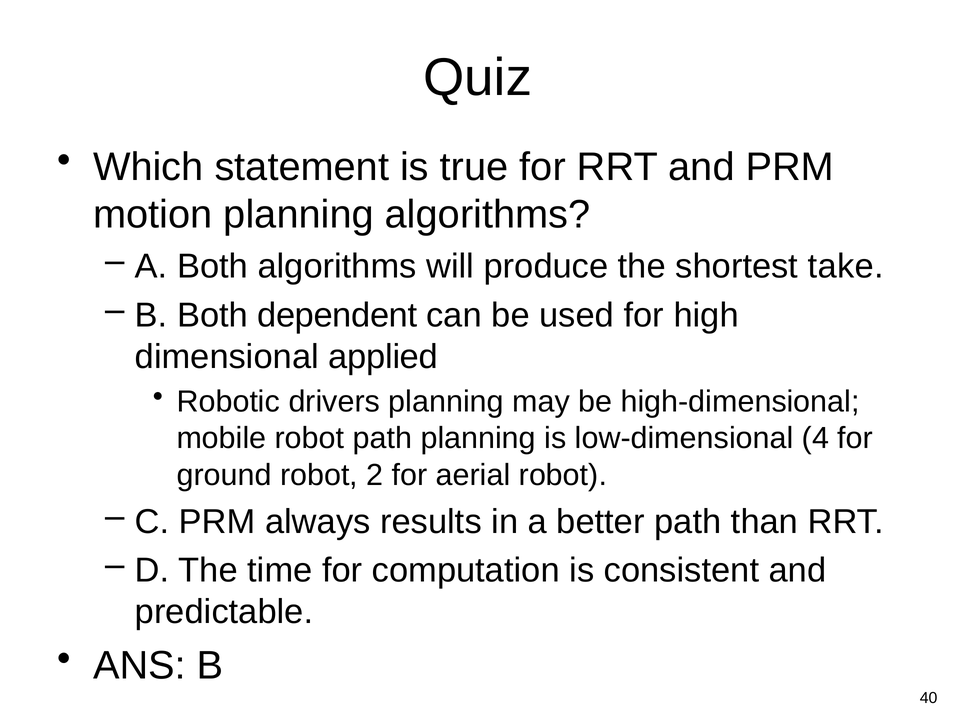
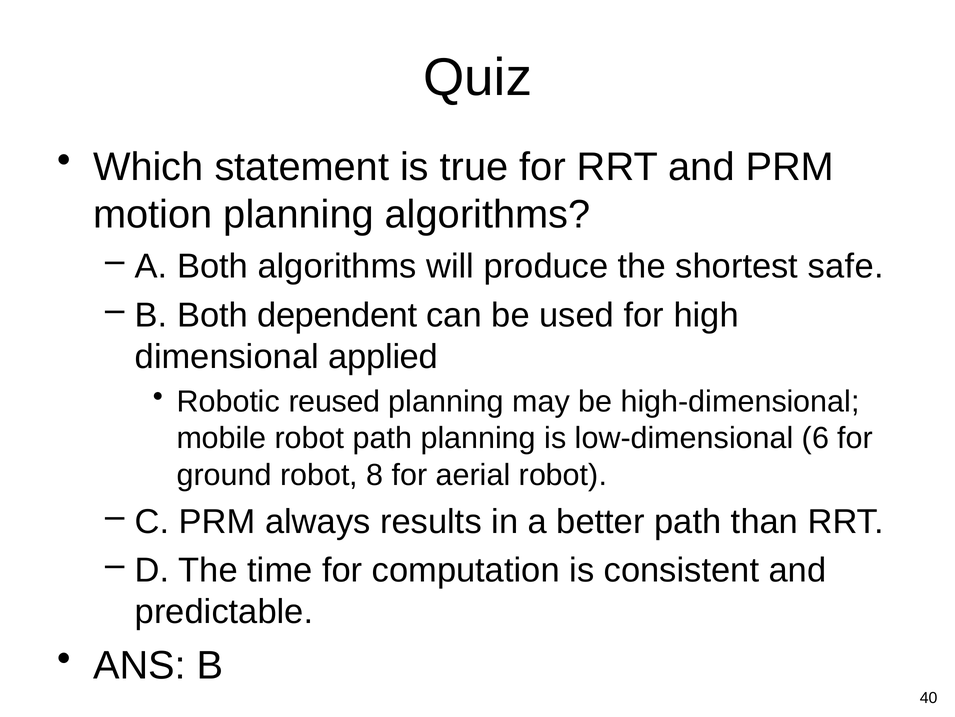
take: take -> safe
drivers: drivers -> reused
4: 4 -> 6
2: 2 -> 8
